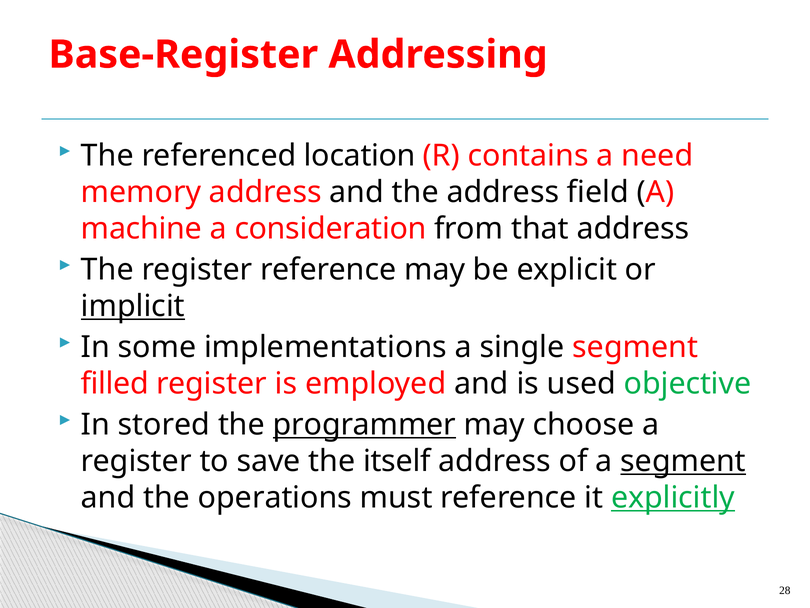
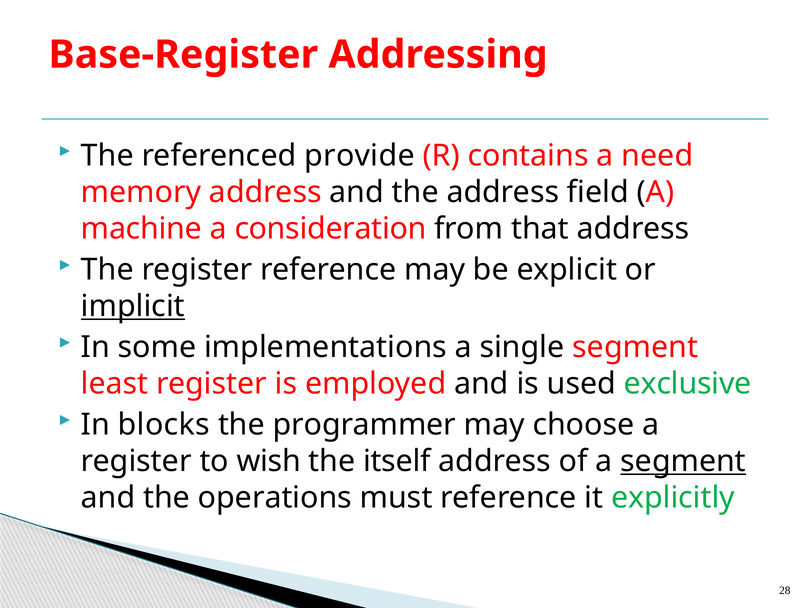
location: location -> provide
filled: filled -> least
objective: objective -> exclusive
stored: stored -> blocks
programmer underline: present -> none
save: save -> wish
explicitly underline: present -> none
